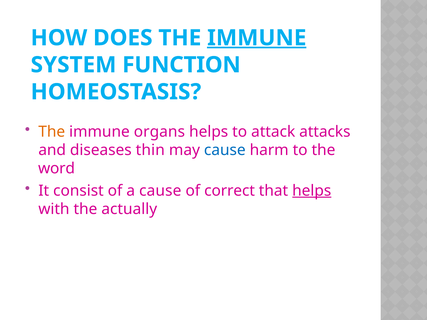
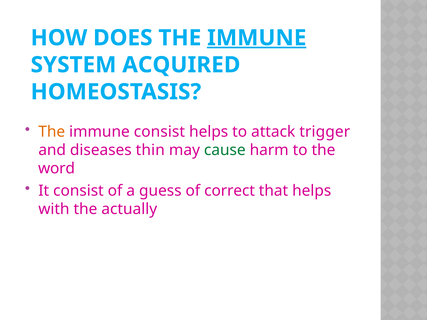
FUNCTION: FUNCTION -> ACQUIRED
immune organs: organs -> consist
attacks: attacks -> trigger
cause at (225, 150) colour: blue -> green
a cause: cause -> guess
helps at (312, 191) underline: present -> none
